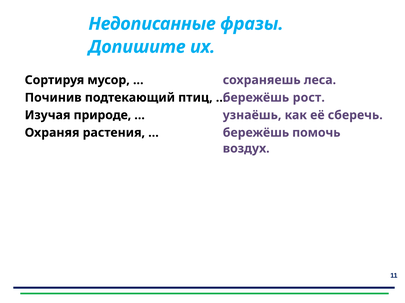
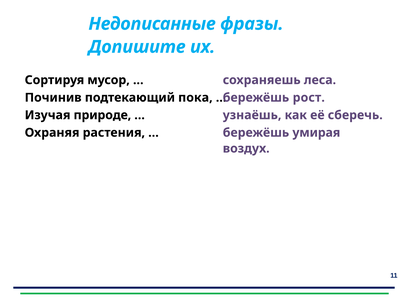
птиц: птиц -> пока
помочь: помочь -> умирая
